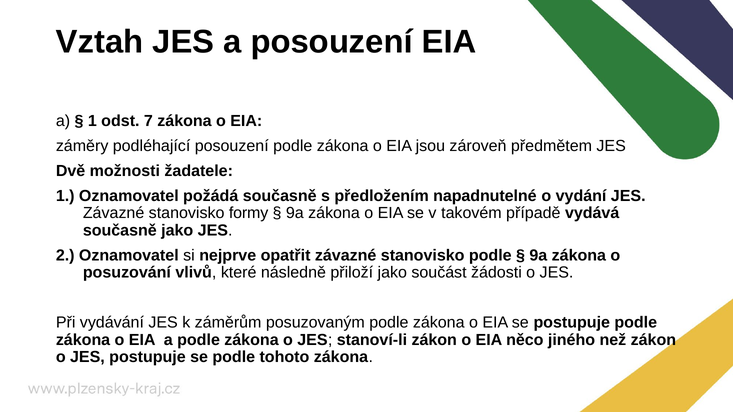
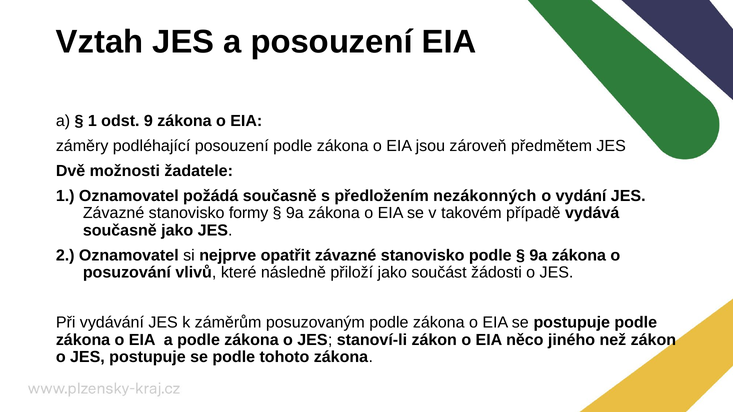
7: 7 -> 9
napadnutelné: napadnutelné -> nezákonných
